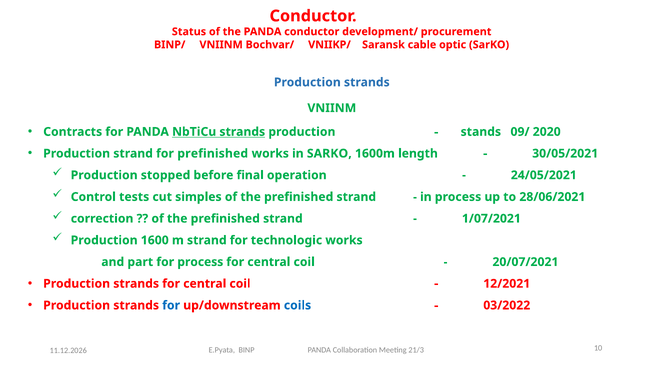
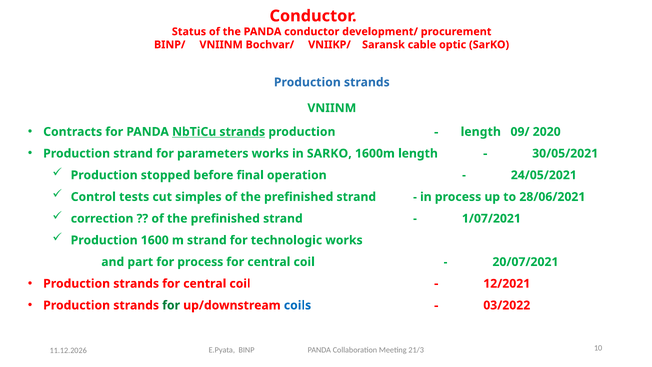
stands at (481, 132): stands -> length
for prefinished: prefinished -> parameters
for at (171, 305) colour: blue -> green
